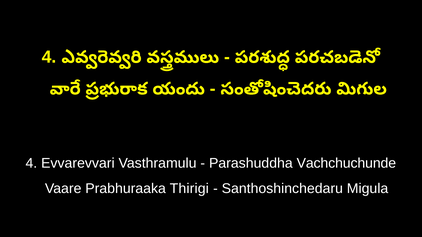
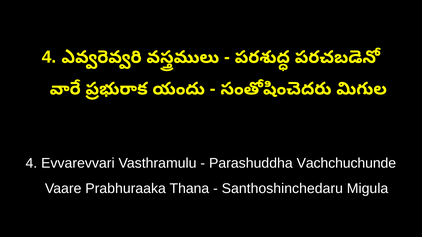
Thirigi: Thirigi -> Thana
